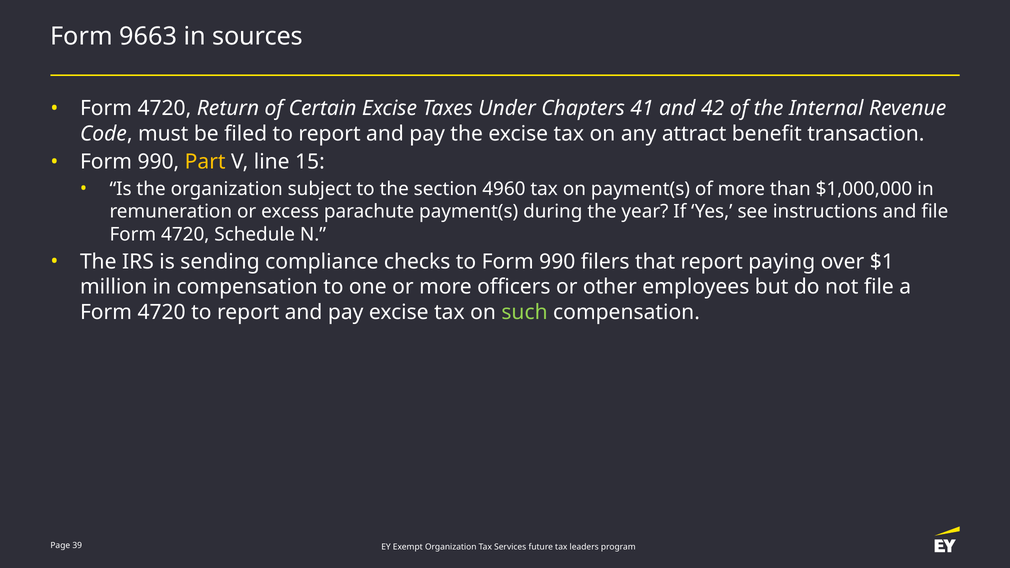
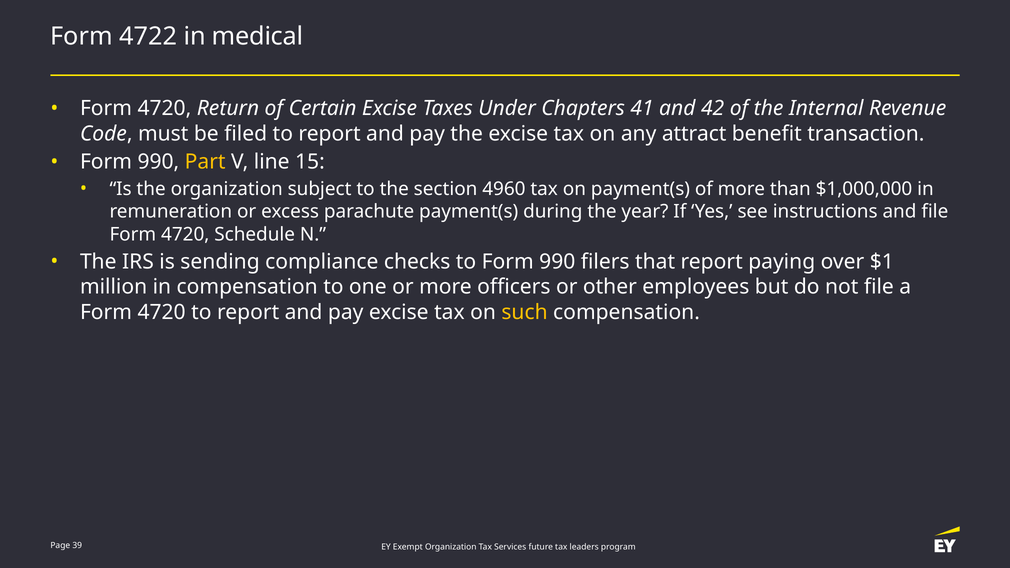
9663: 9663 -> 4722
sources: sources -> medical
such colour: light green -> yellow
